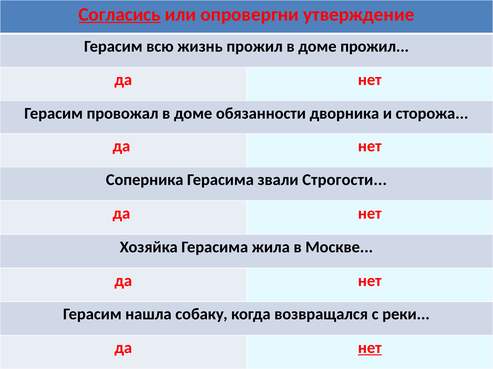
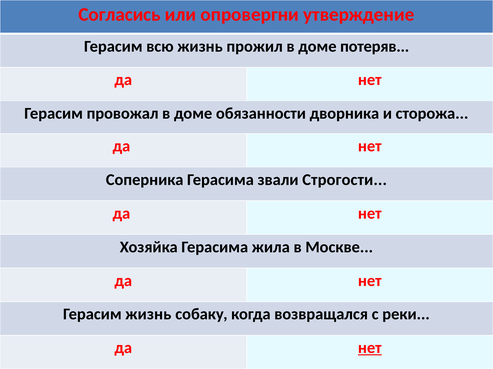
Согласись underline: present -> none
доме прожил: прожил -> потеряв
Герасим нашла: нашла -> жизнь
